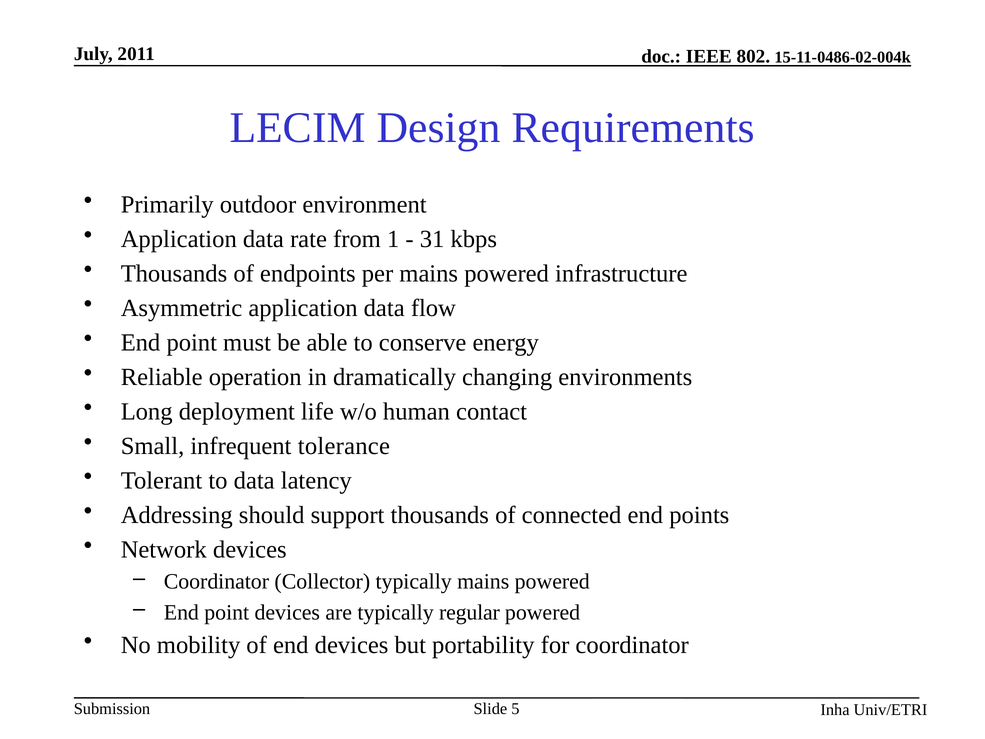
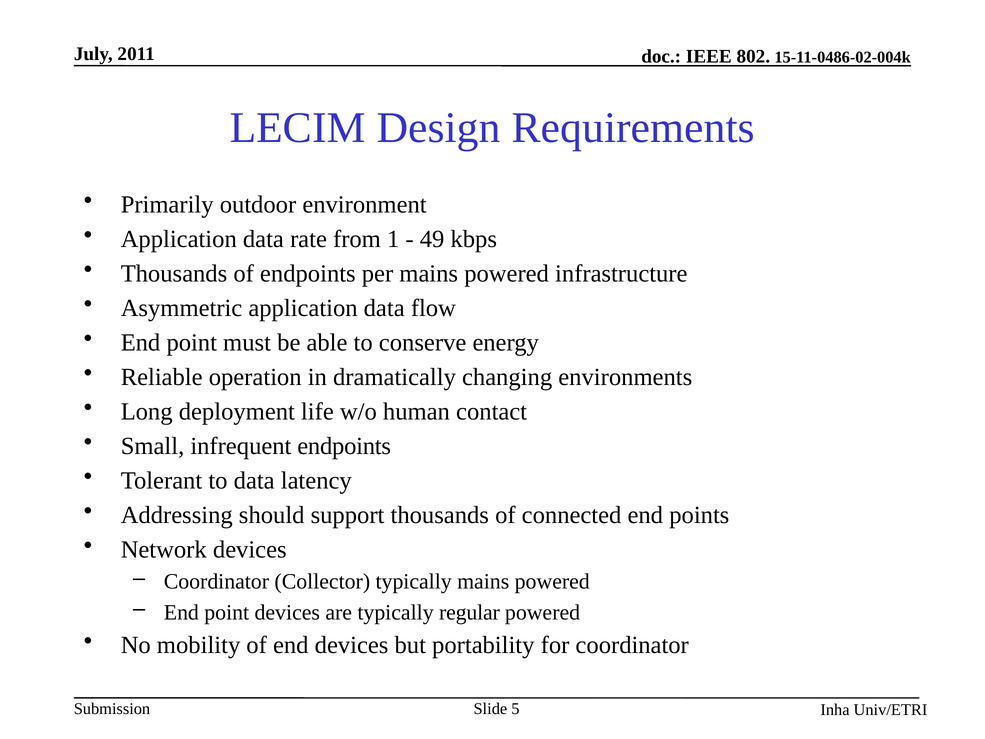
31: 31 -> 49
infrequent tolerance: tolerance -> endpoints
